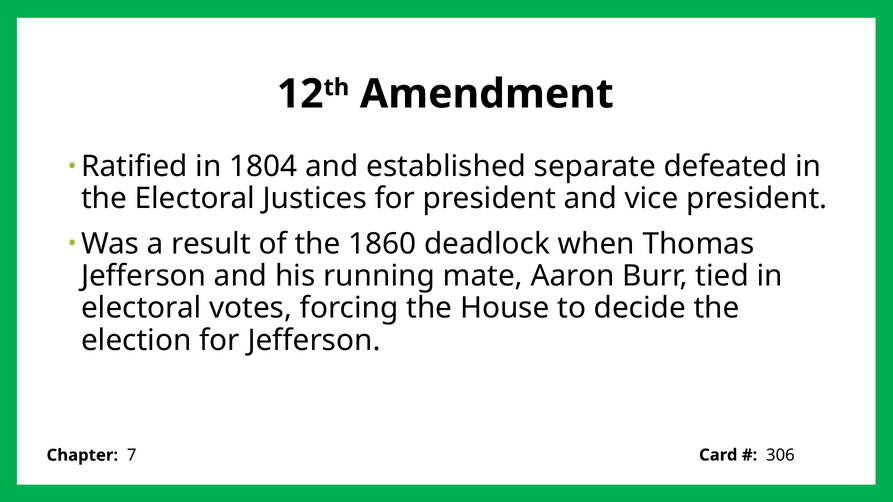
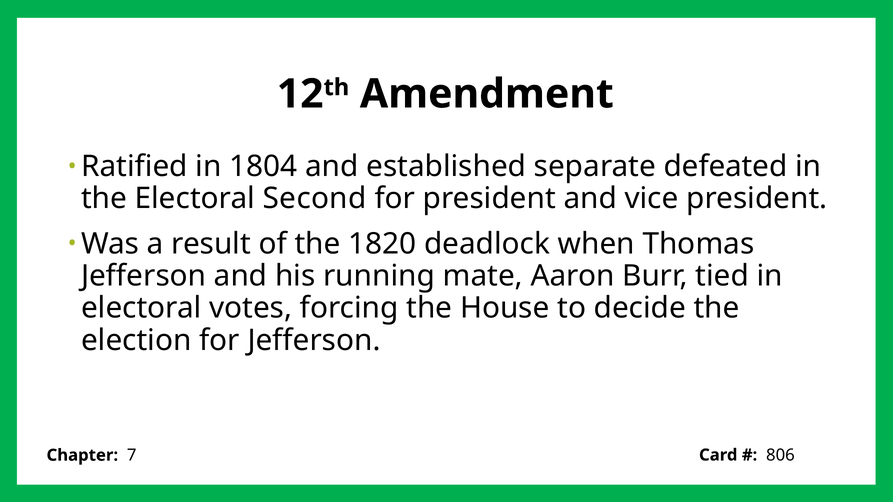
Justices: Justices -> Second
1860: 1860 -> 1820
306: 306 -> 806
